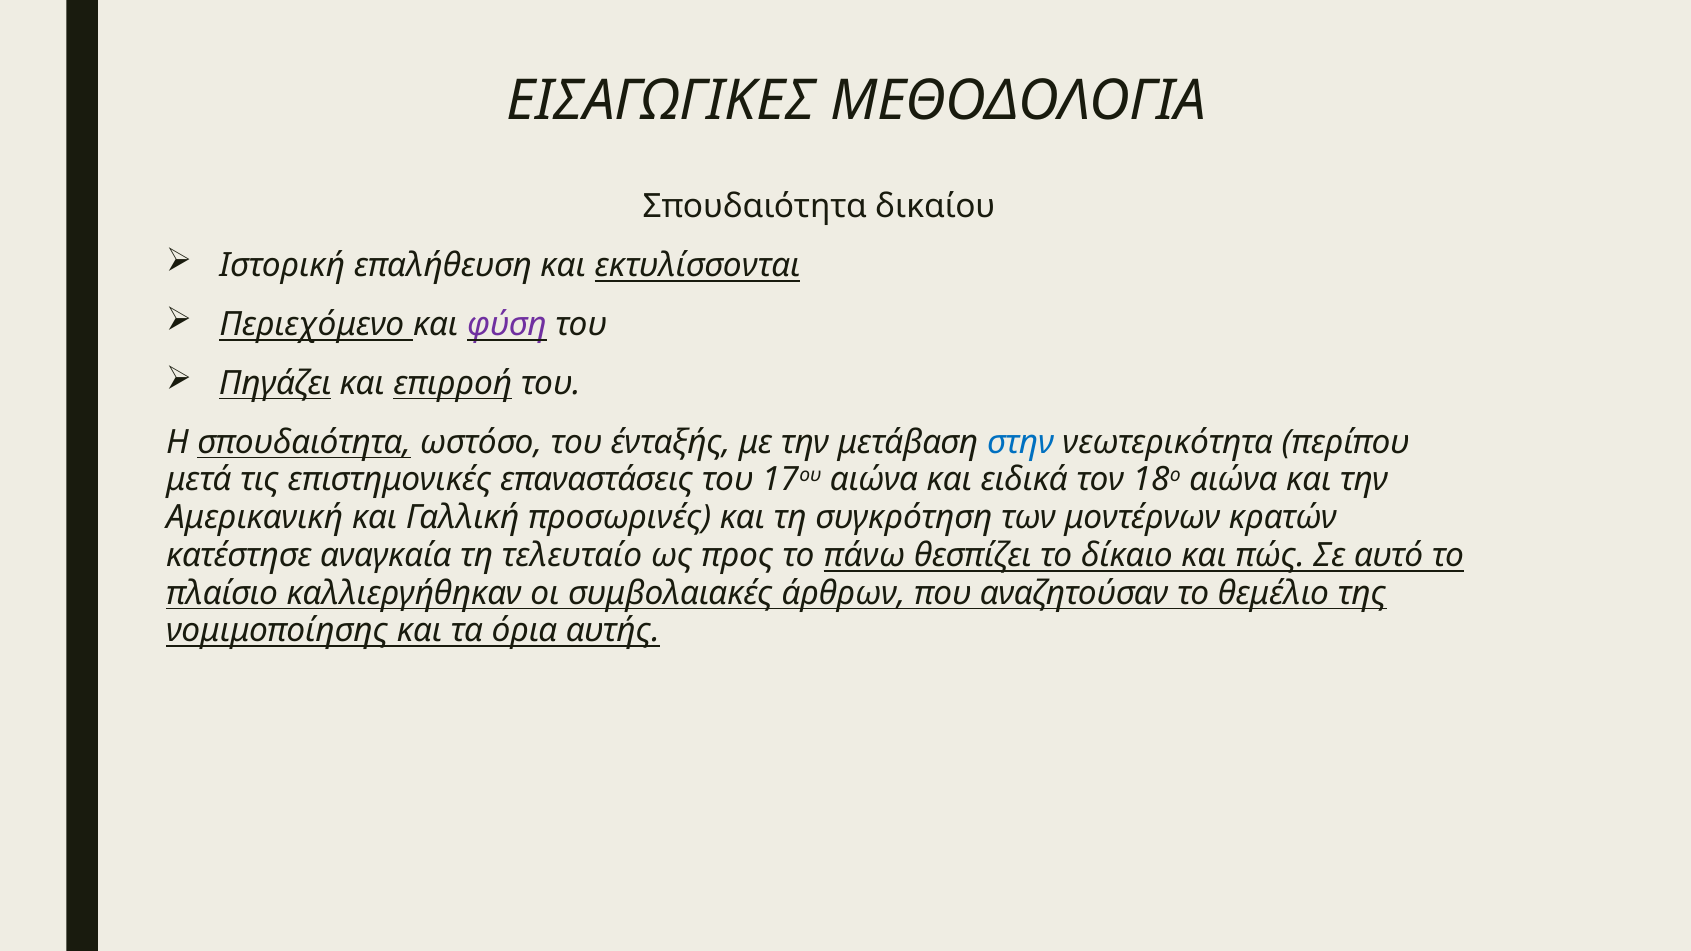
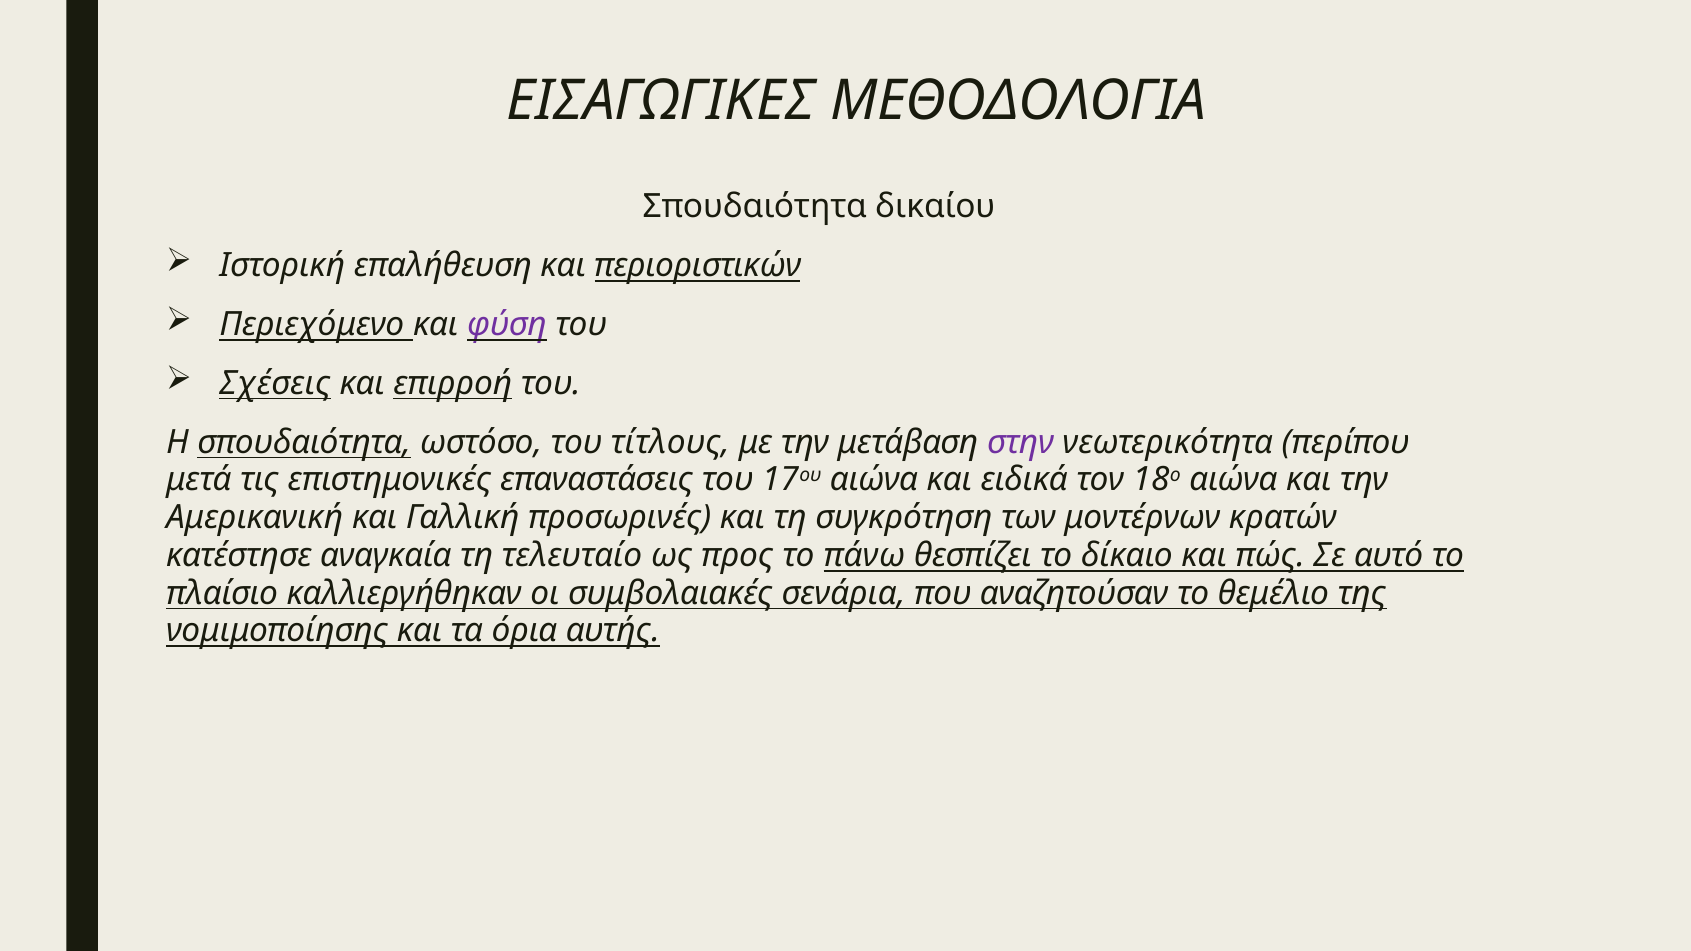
εκτυλίσσονται: εκτυλίσσονται -> περιοριστικών
Πηγάζει: Πηγάζει -> Σχέσεις
ένταξής: ένταξής -> τίτλους
στην colour: blue -> purple
άρθρων: άρθρων -> σενάρια
